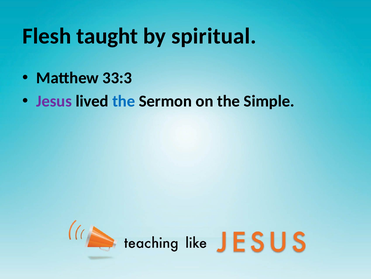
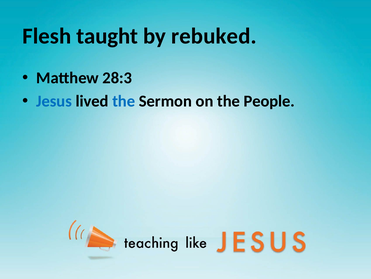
spiritual: spiritual -> rebuked
33:3: 33:3 -> 28:3
Jesus colour: purple -> blue
Simple: Simple -> People
